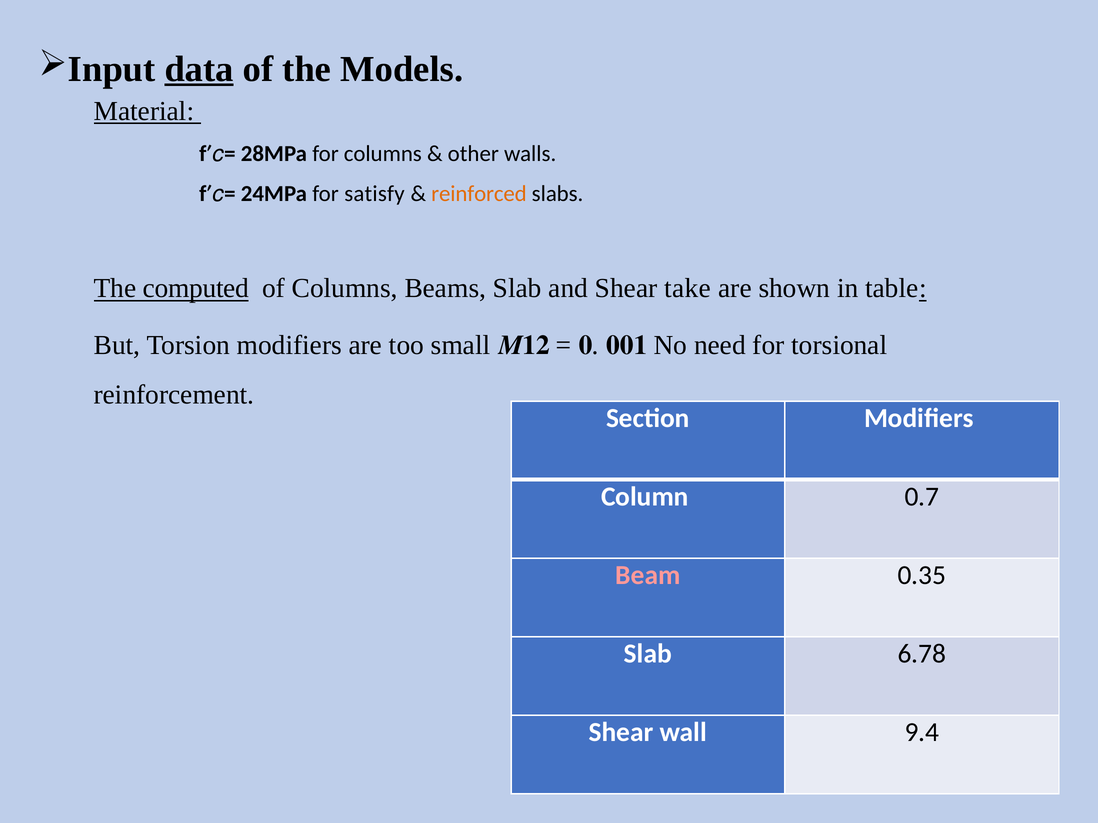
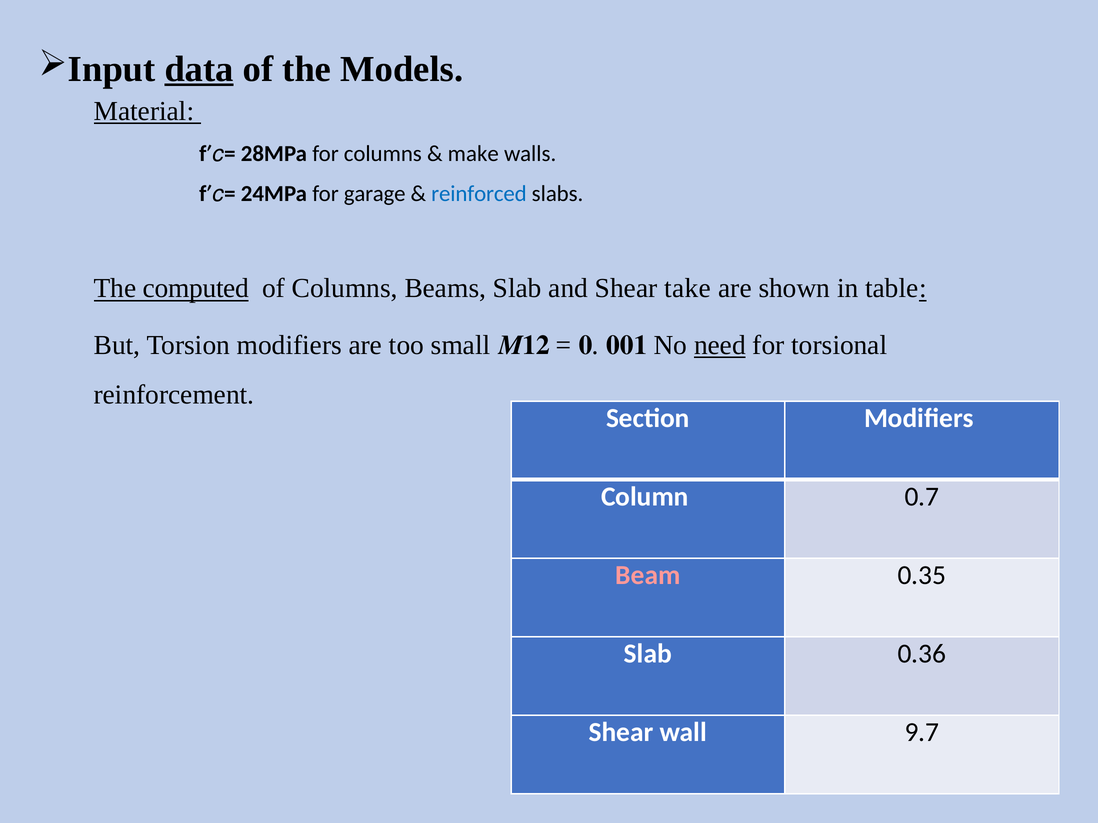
other: other -> make
satisfy: satisfy -> garage
reinforced colour: orange -> blue
need underline: none -> present
6.78: 6.78 -> 0.36
9.4: 9.4 -> 9.7
